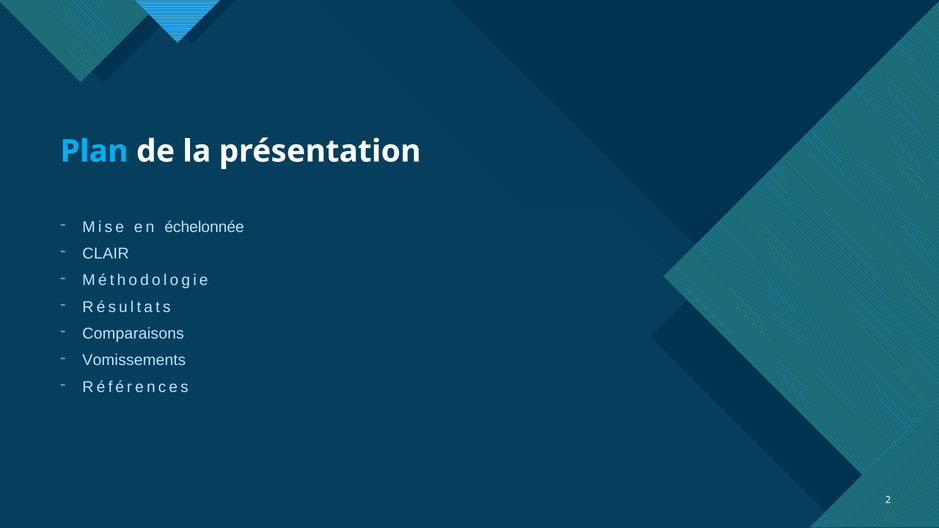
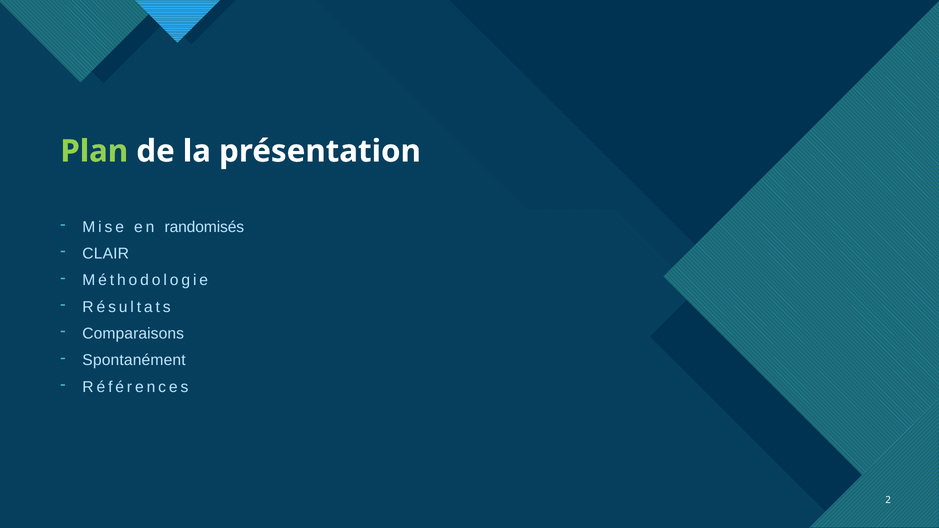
Plan colour: light blue -> light green
échelonnée: échelonnée -> randomisés
Vomissements: Vomissements -> Spontanément
